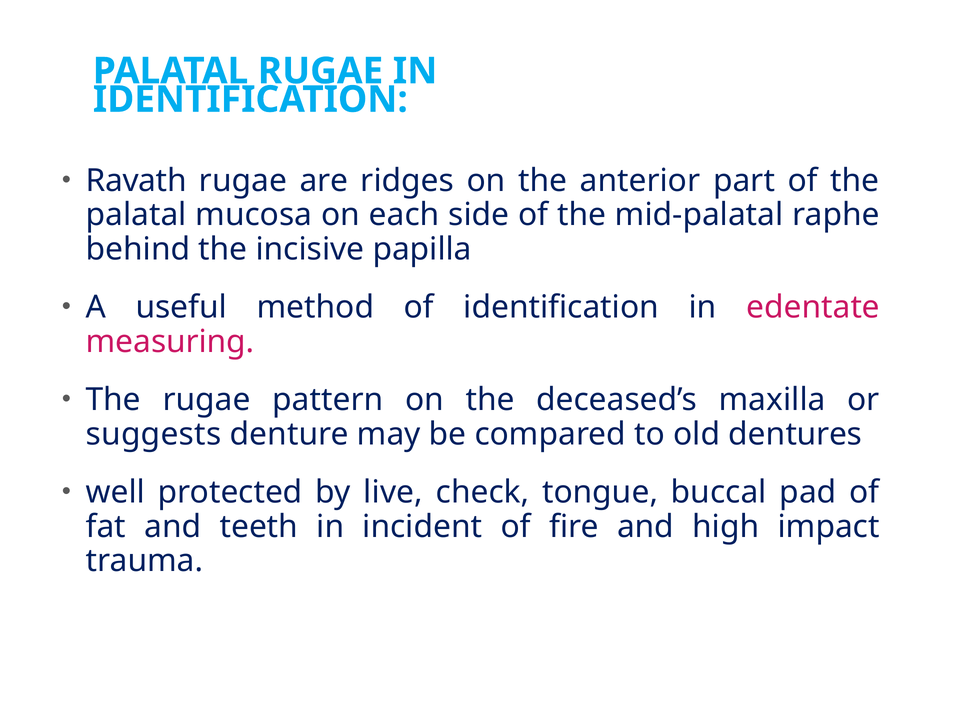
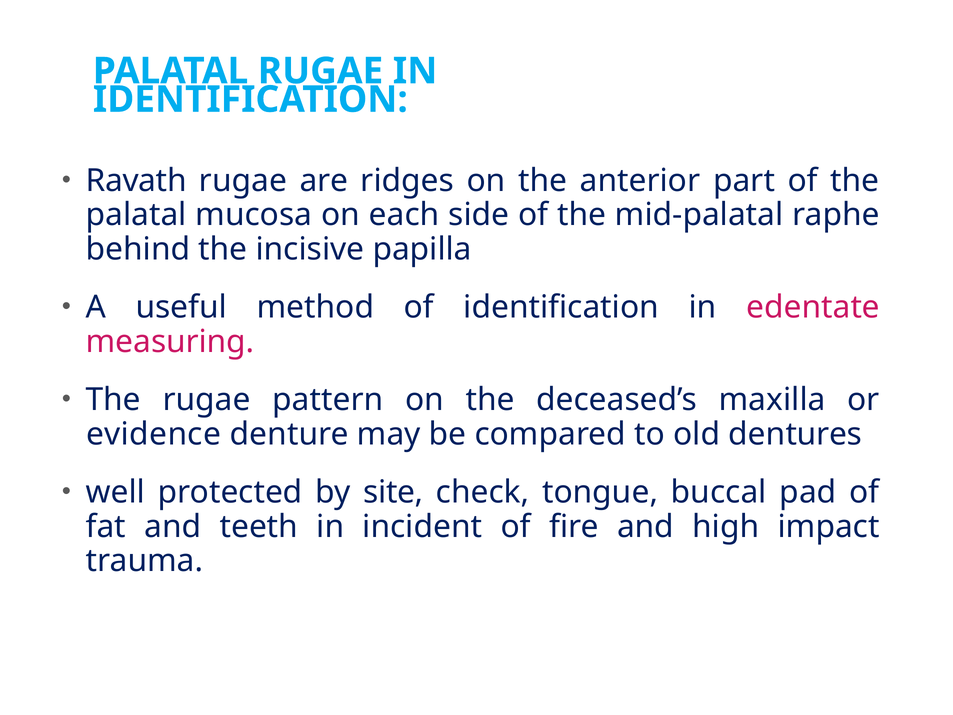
suggests: suggests -> evidence
live: live -> site
